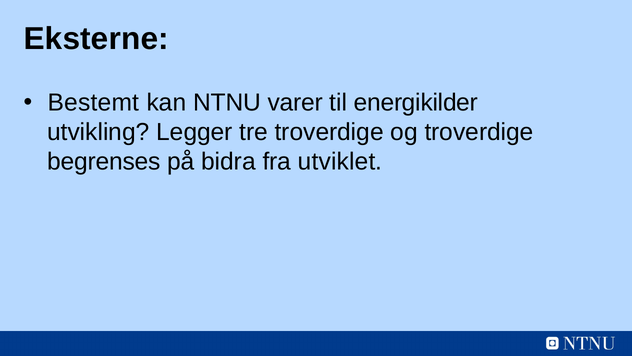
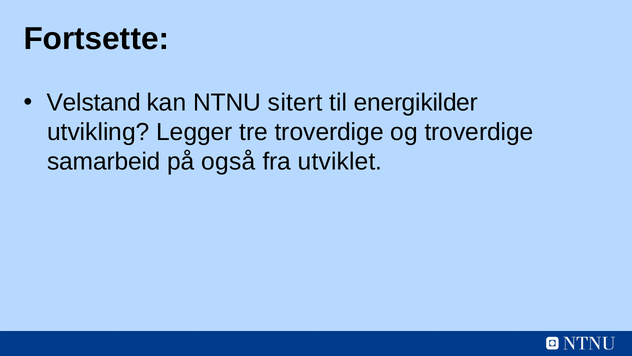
Eksterne: Eksterne -> Fortsette
Bestemt: Bestemt -> Velstand
varer: varer -> sitert
begrenses: begrenses -> samarbeid
bidra: bidra -> også
